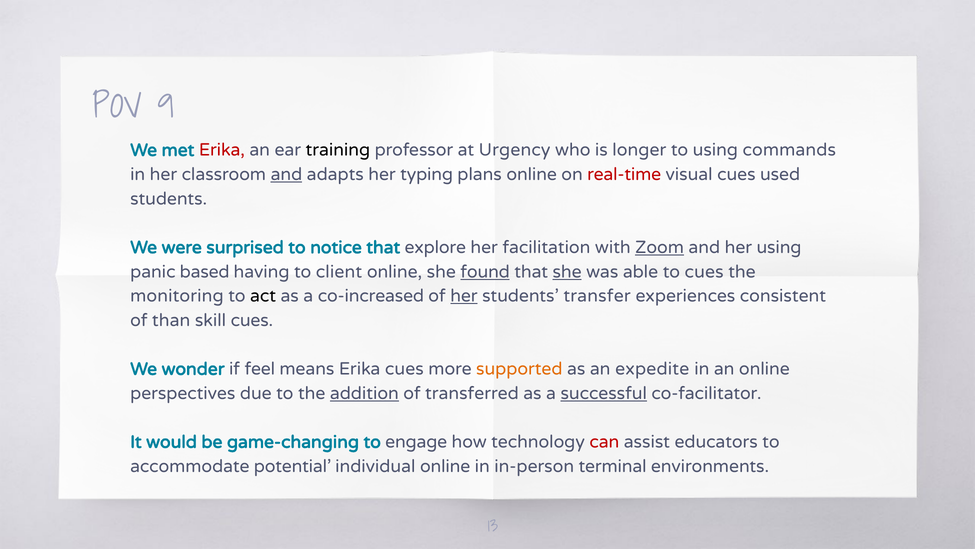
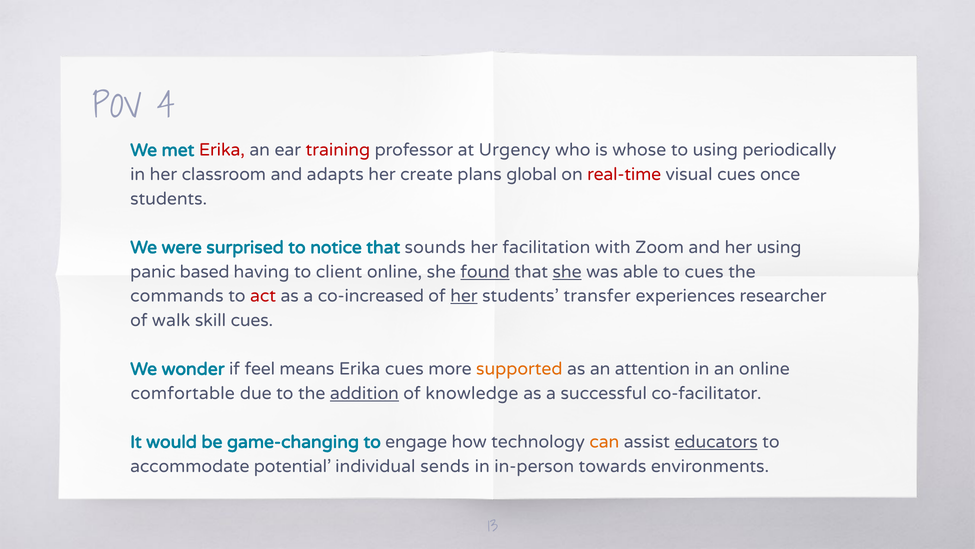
9: 9 -> 4
training colour: black -> red
longer: longer -> whose
commands: commands -> periodically
and at (286, 174) underline: present -> none
typing: typing -> create
plans online: online -> global
used: used -> once
explore: explore -> sounds
Zoom underline: present -> none
monitoring: monitoring -> commands
act colour: black -> red
consistent: consistent -> researcher
than: than -> walk
expedite: expedite -> attention
perspectives: perspectives -> comfortable
transferred: transferred -> knowledge
successful underline: present -> none
can colour: red -> orange
educators underline: none -> present
individual online: online -> sends
terminal: terminal -> towards
